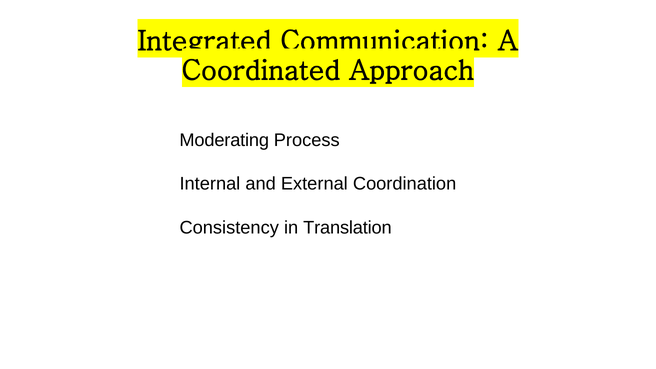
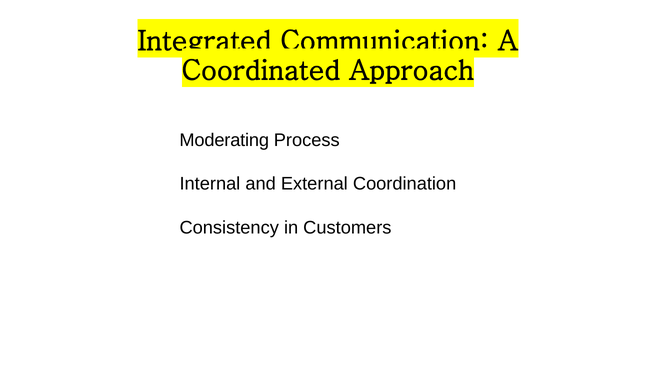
Translation: Translation -> Customers
